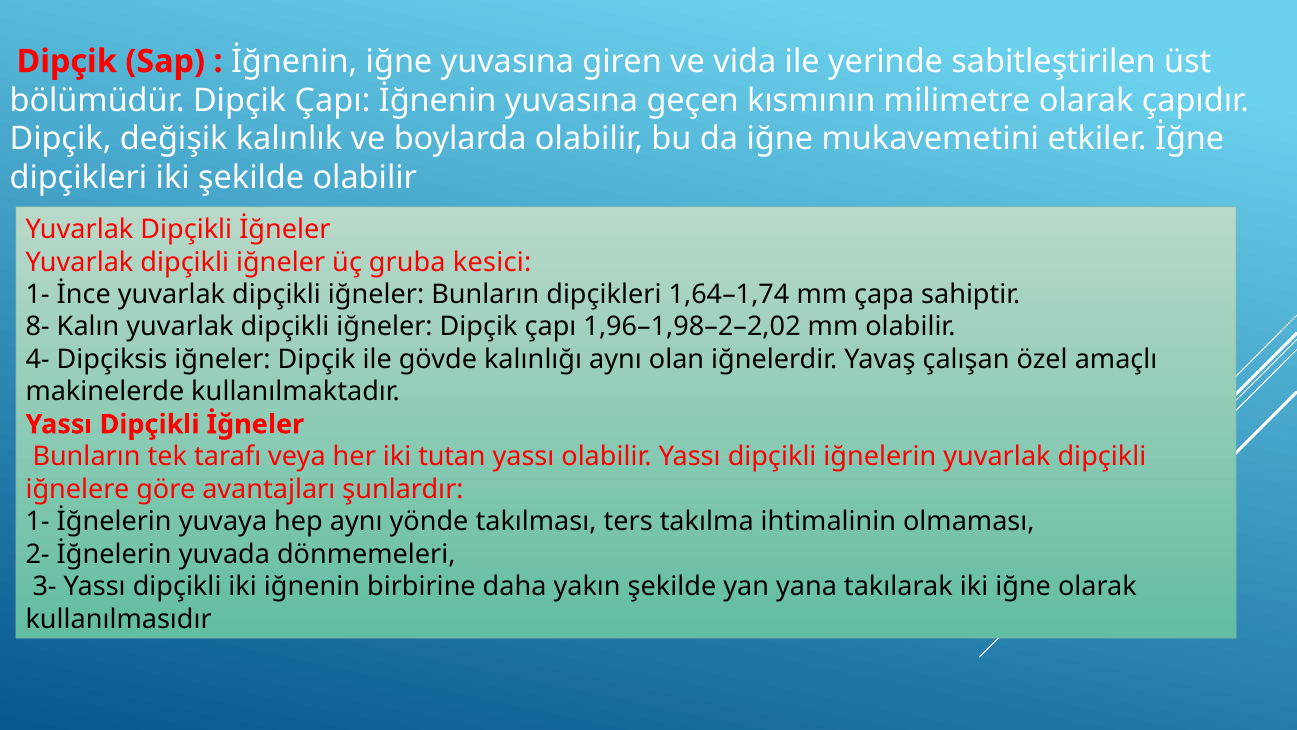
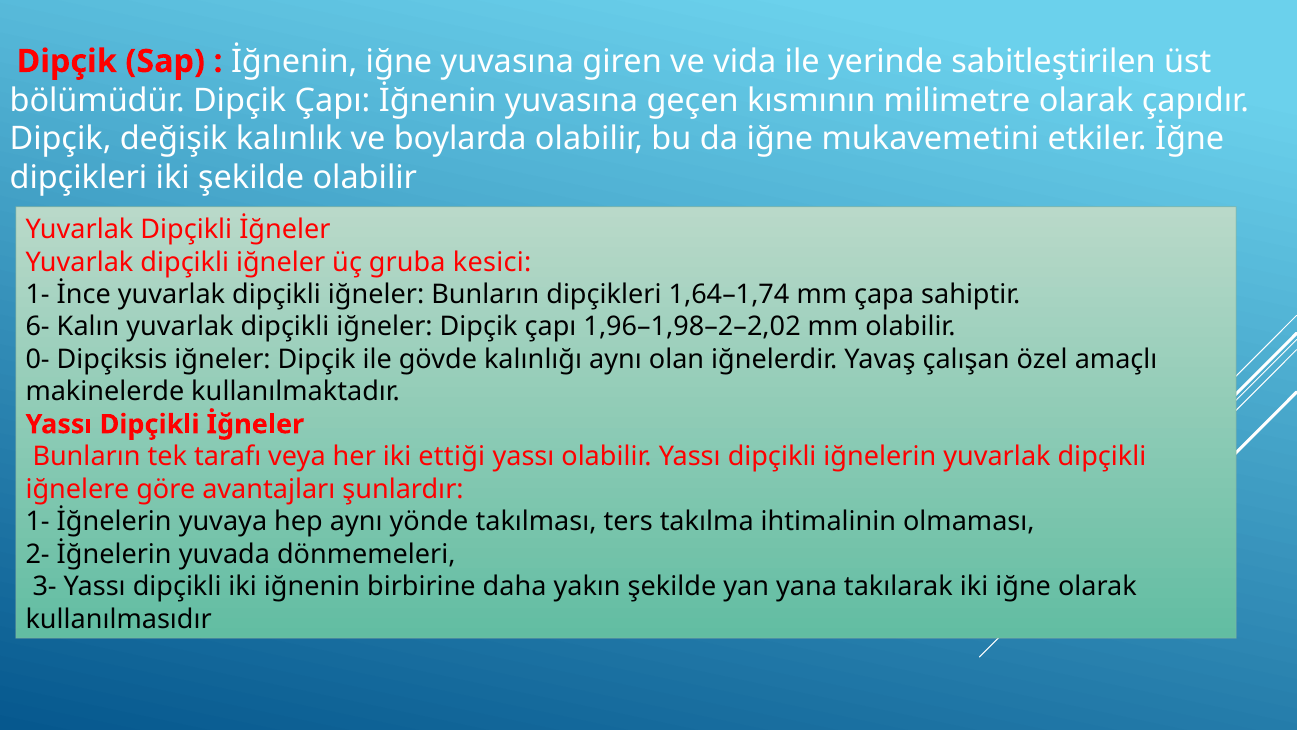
8-: 8- -> 6-
4-: 4- -> 0-
tutan: tutan -> ettiği
